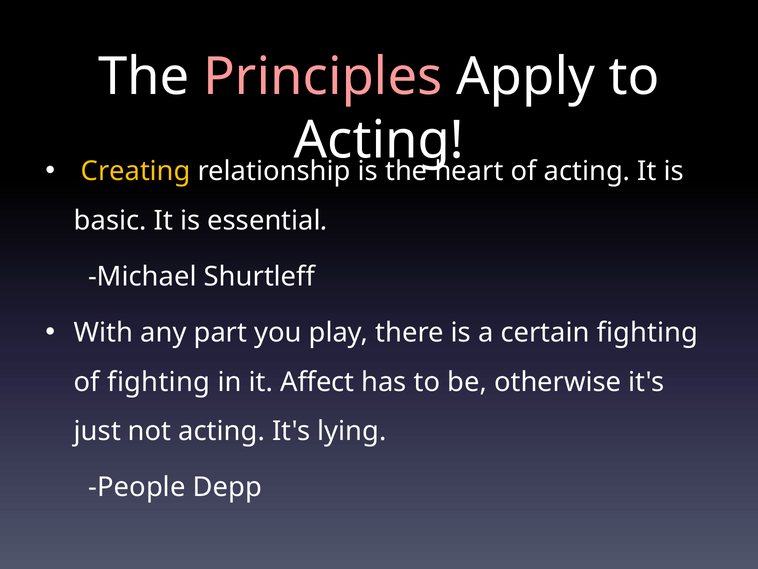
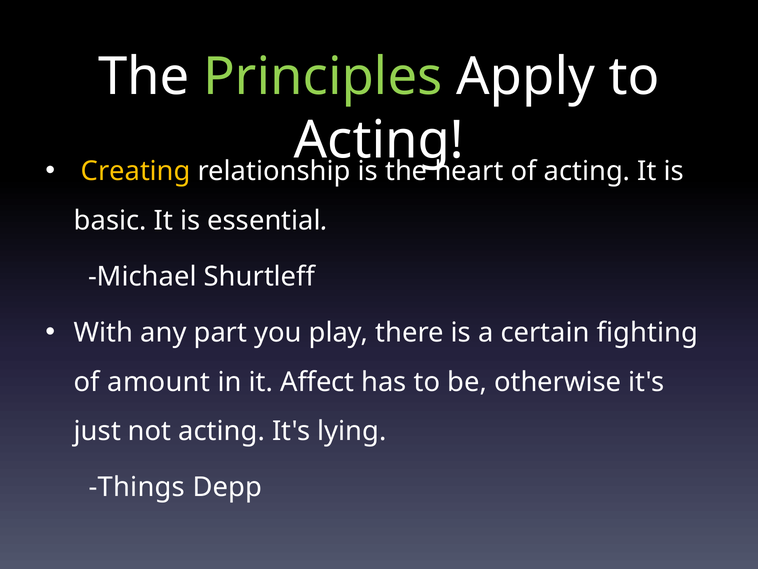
Principles colour: pink -> light green
of fighting: fighting -> amount
People: People -> Things
